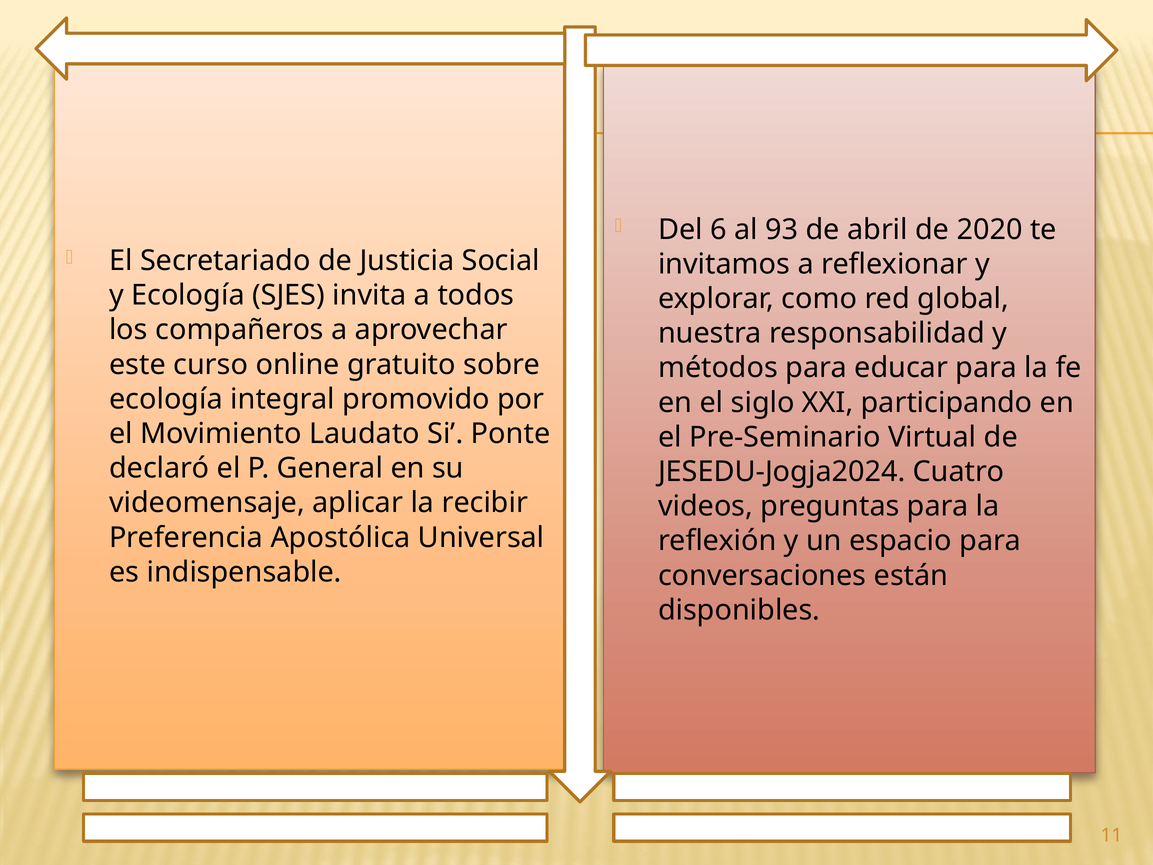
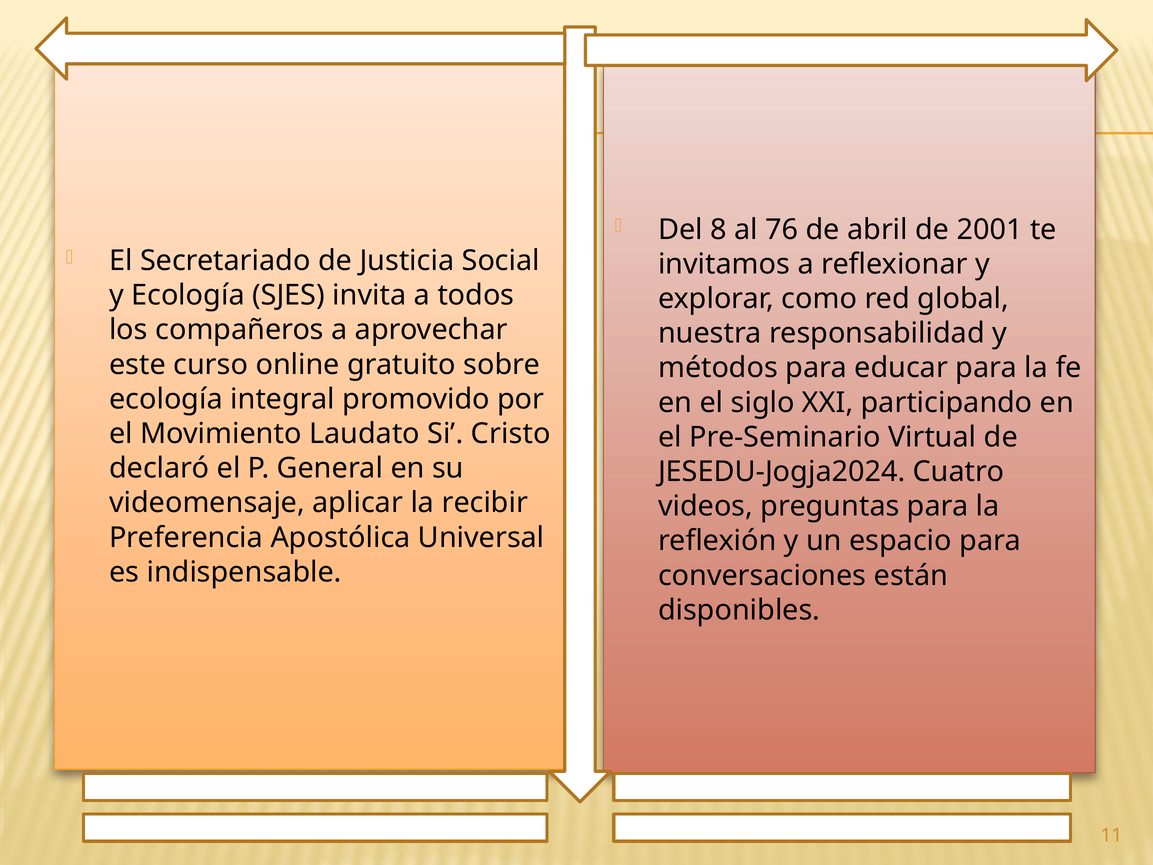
6: 6 -> 8
93: 93 -> 76
2020: 2020 -> 2001
Ponte: Ponte -> Cristo
